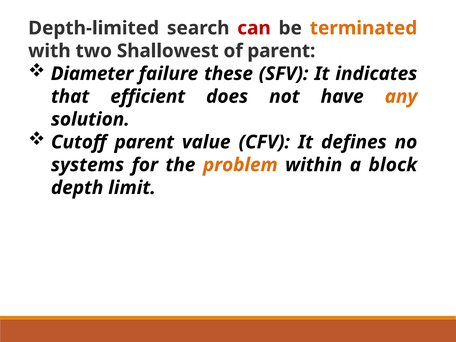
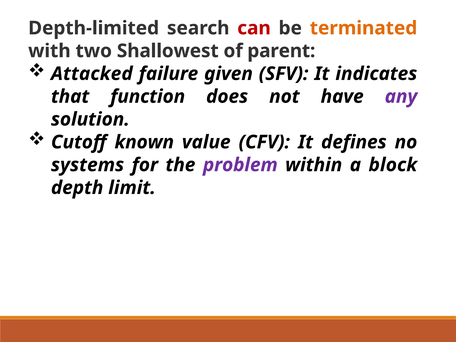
Diameter: Diameter -> Attacked
these: these -> given
efficient: efficient -> function
any colour: orange -> purple
Cutoff parent: parent -> known
problem colour: orange -> purple
